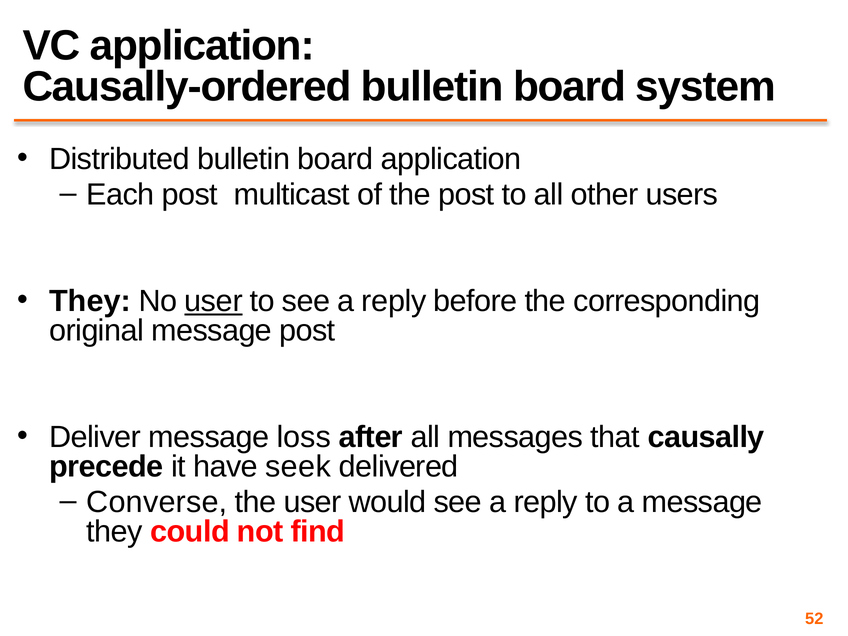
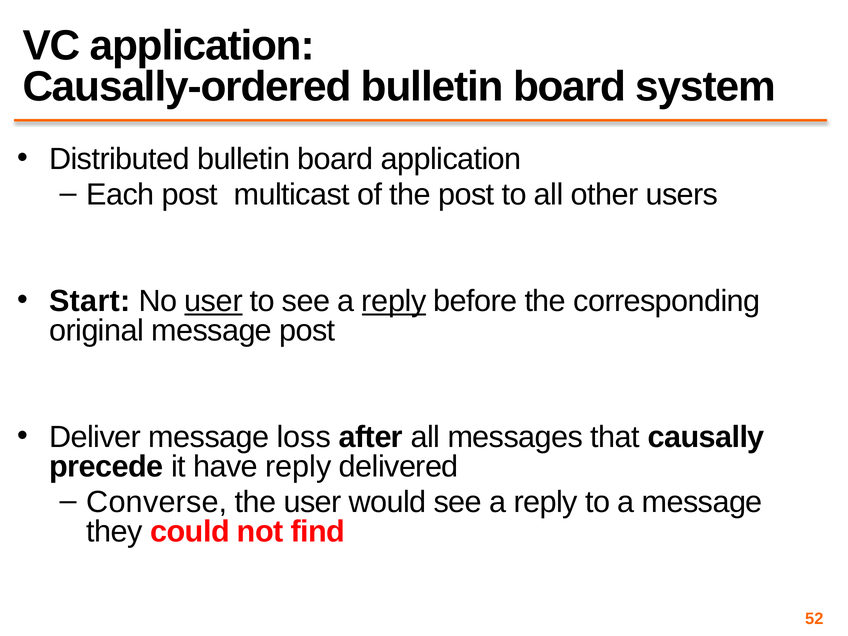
They at (90, 301): They -> Start
reply at (394, 301) underline: none -> present
have seek: seek -> reply
